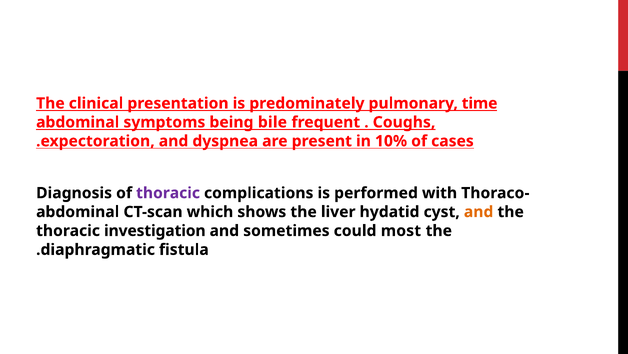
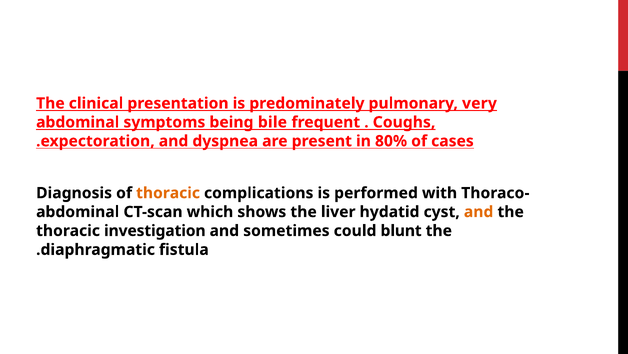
time: time -> very
10%: 10% -> 80%
thoracic at (168, 193) colour: purple -> orange
most: most -> blunt
